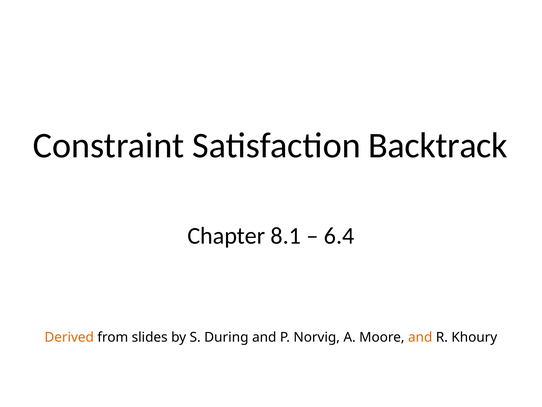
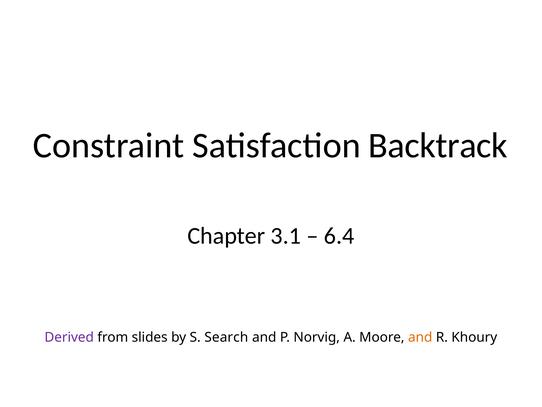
8.1: 8.1 -> 3.1
Derived colour: orange -> purple
During: During -> Search
